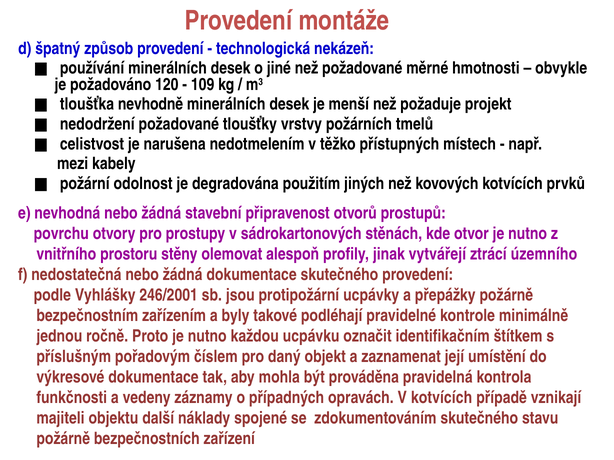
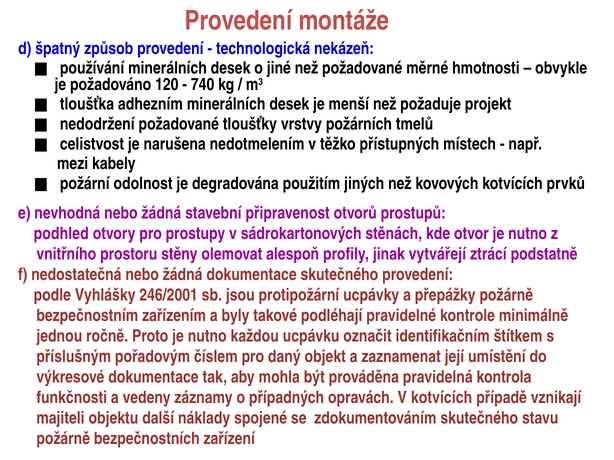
109: 109 -> 740
nevhodně: nevhodně -> adhezním
povrchu: povrchu -> podhled
územního: územního -> podstatně
